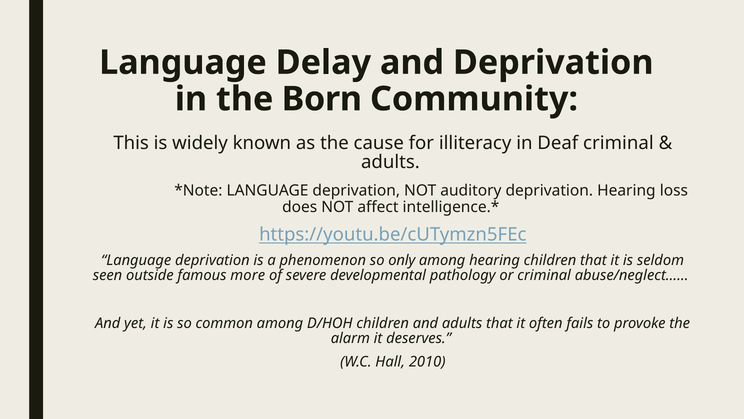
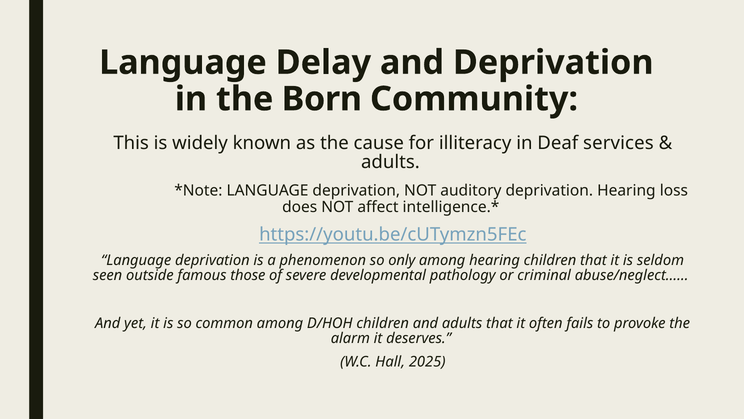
Deaf criminal: criminal -> services
more: more -> those
2010: 2010 -> 2025
